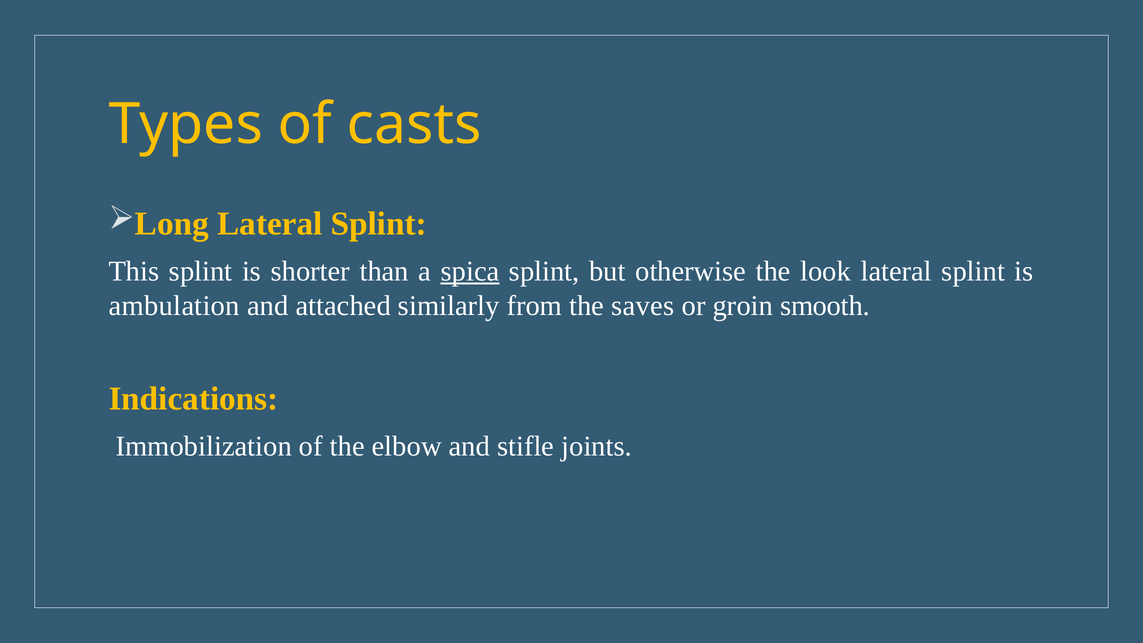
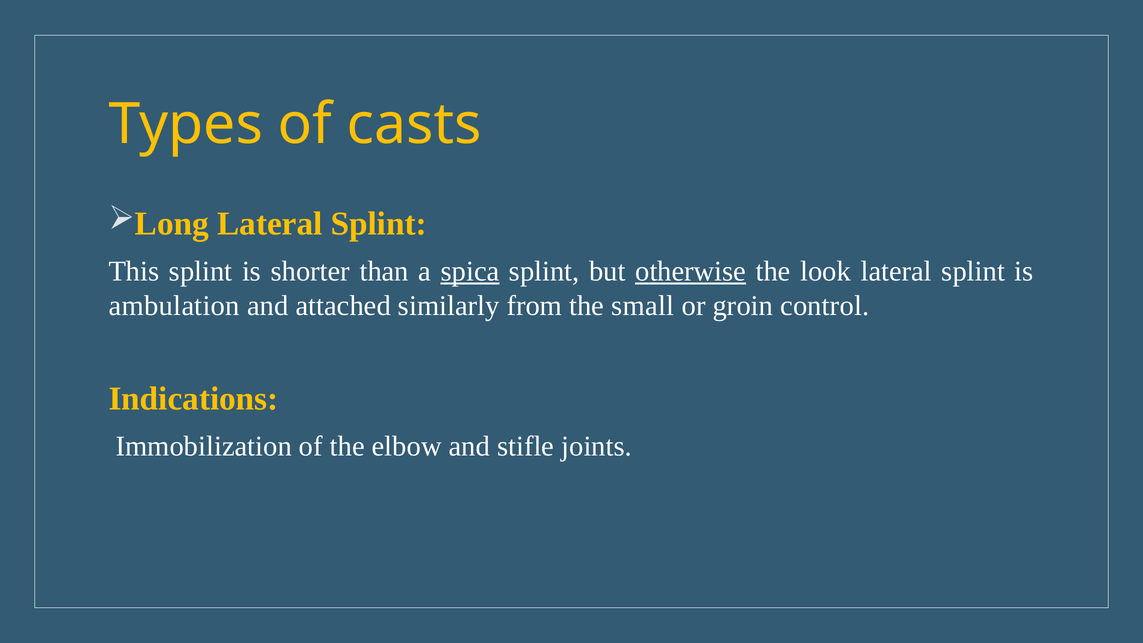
otherwise underline: none -> present
saves: saves -> small
smooth: smooth -> control
